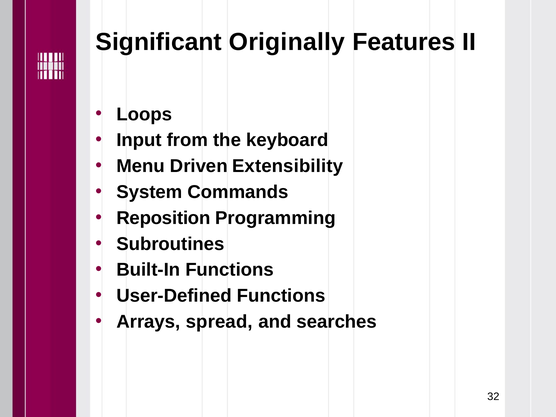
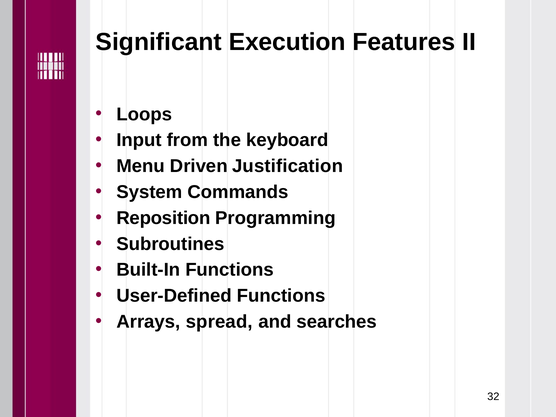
Originally: Originally -> Execution
Extensibility: Extensibility -> Justification
